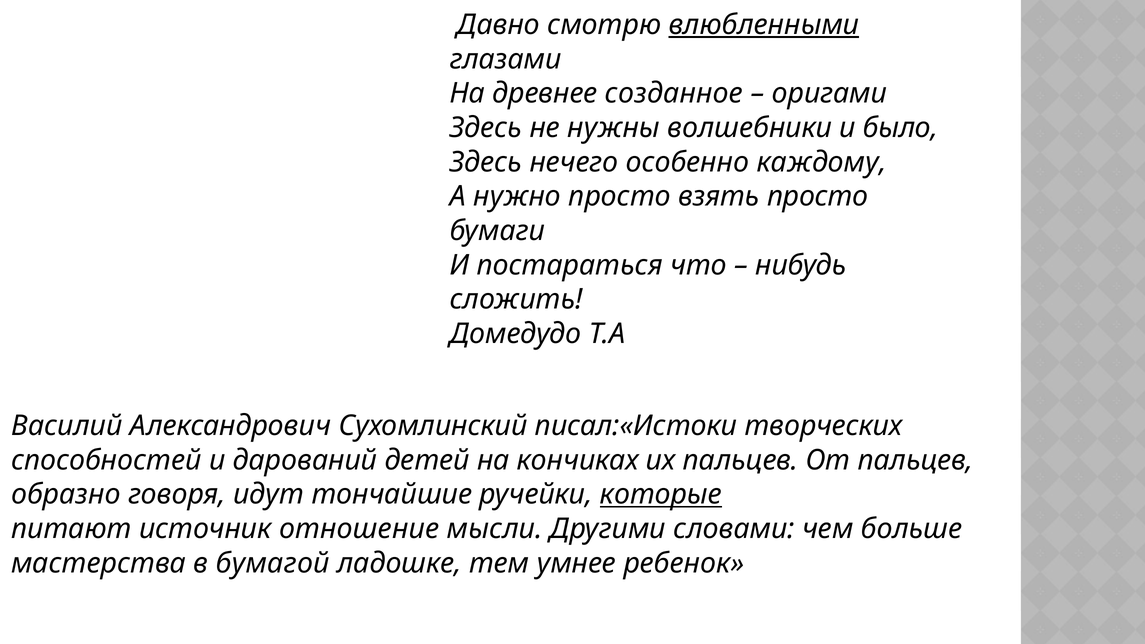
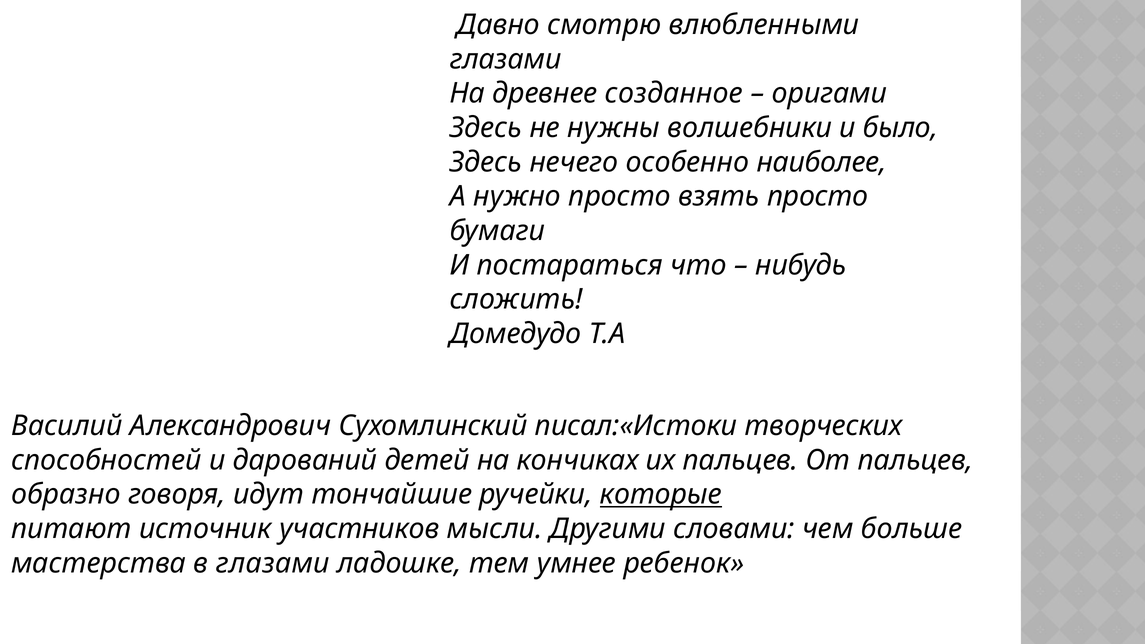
влюбленными underline: present -> none
каждому: каждому -> наиболее
отношение: отношение -> участников
в бумагой: бумагой -> глазами
